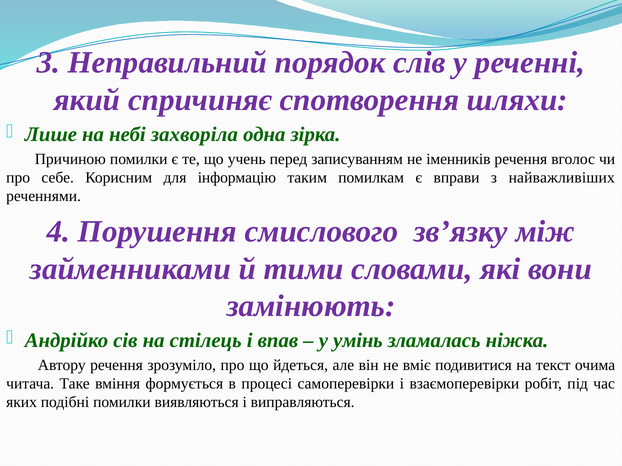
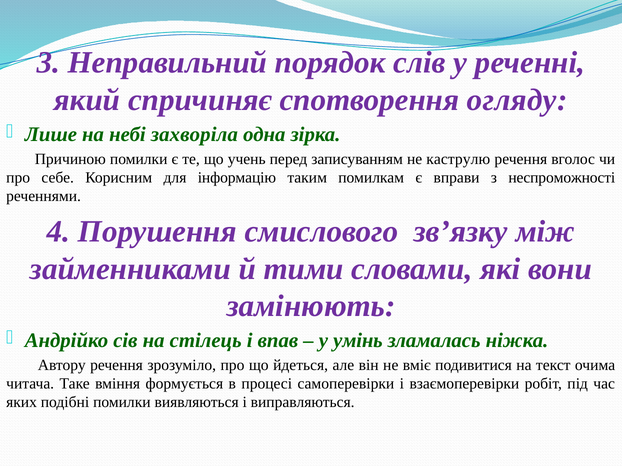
шляхи: шляхи -> огляду
іменників: іменників -> каструлю
найважливіших: найважливіших -> неспроможності
